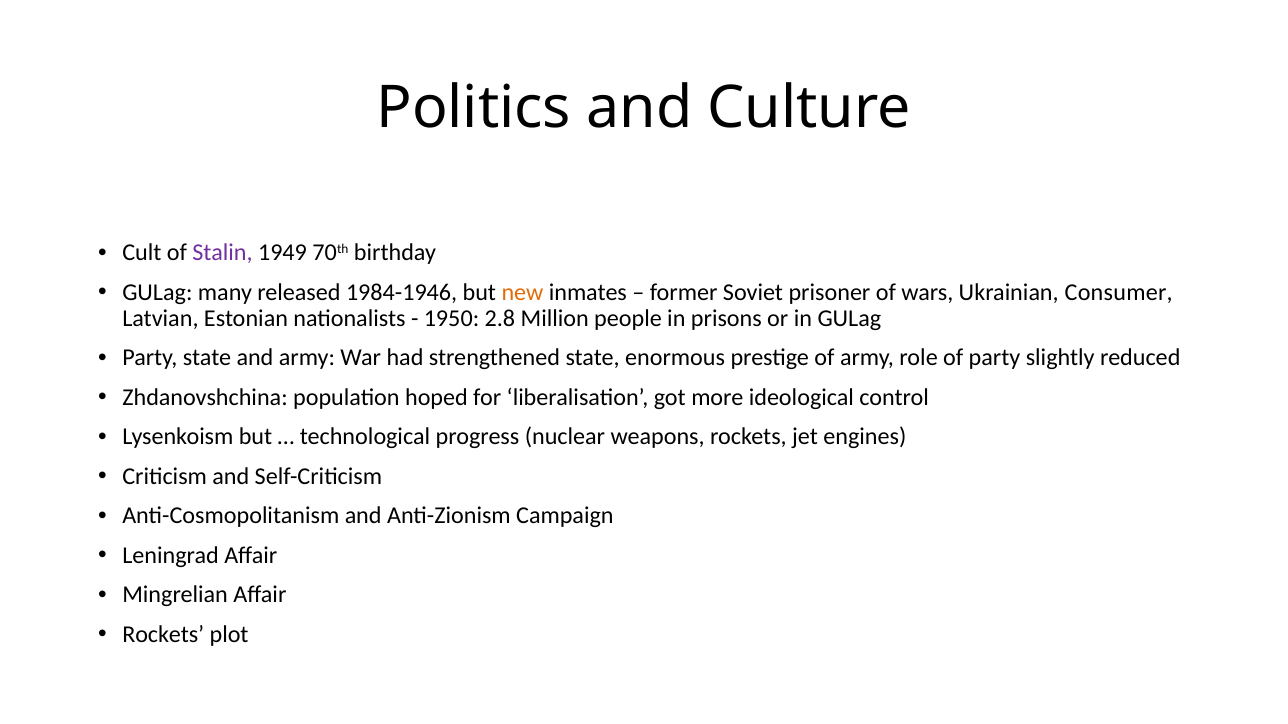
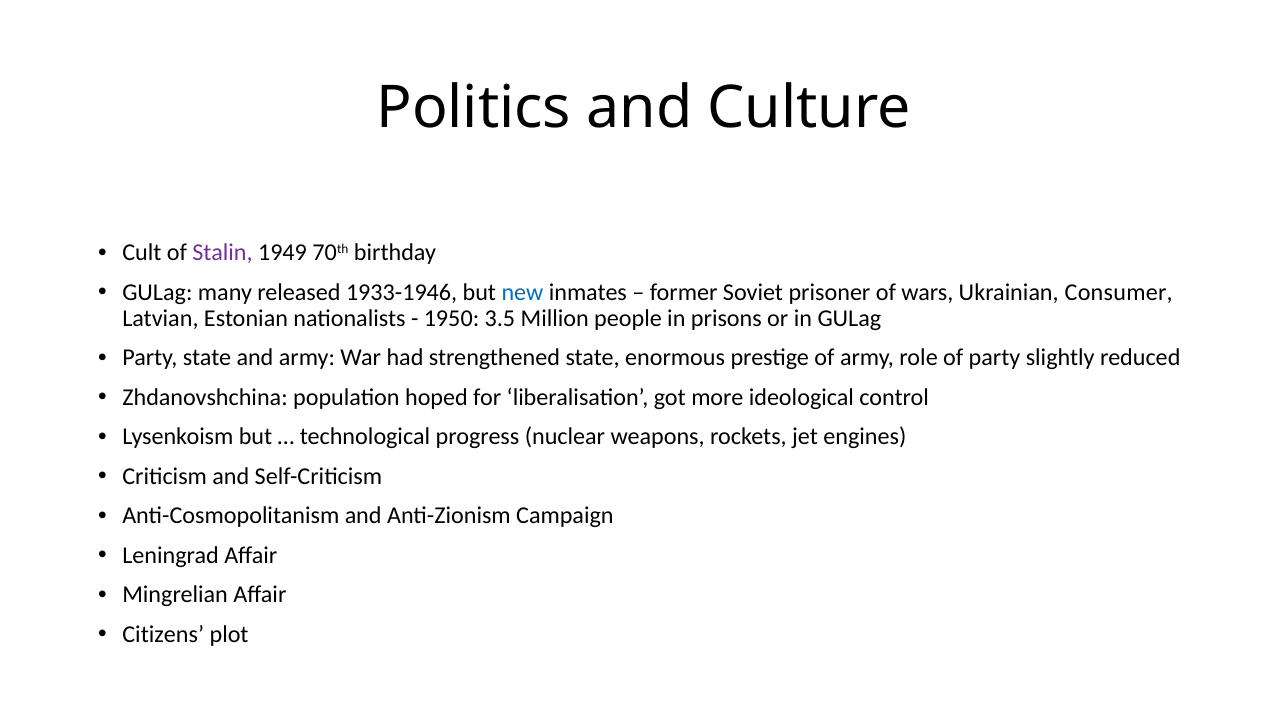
1984-1946: 1984-1946 -> 1933-1946
new colour: orange -> blue
2.8: 2.8 -> 3.5
Rockets at (163, 635): Rockets -> Citizens
